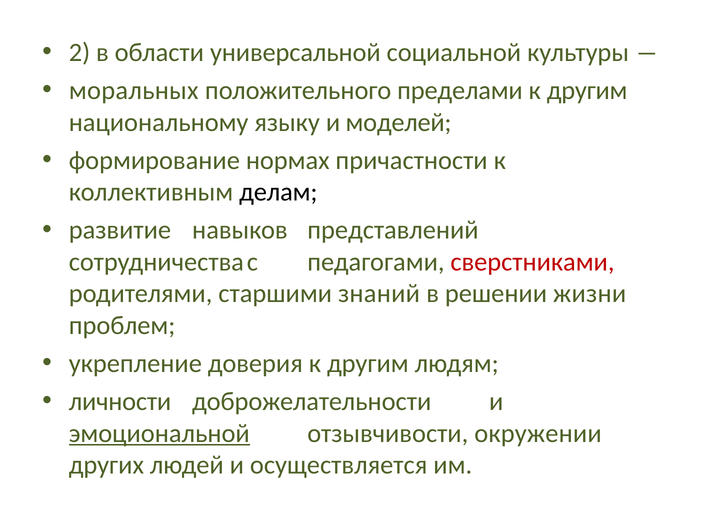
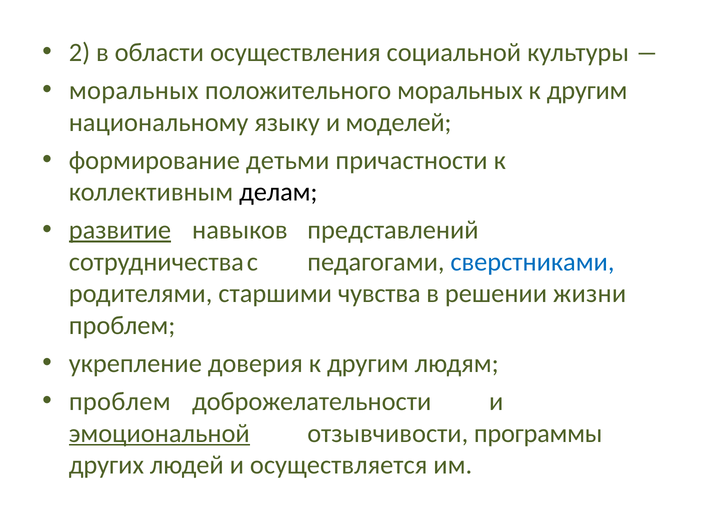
универсальной: универсальной -> осуществления
положительного пределами: пределами -> моральных
нормах: нормах -> детьми
развитие underline: none -> present
сверстниками colour: red -> blue
знаний: знаний -> чувства
личности at (120, 401): личности -> проблем
окружении: окружении -> программы
